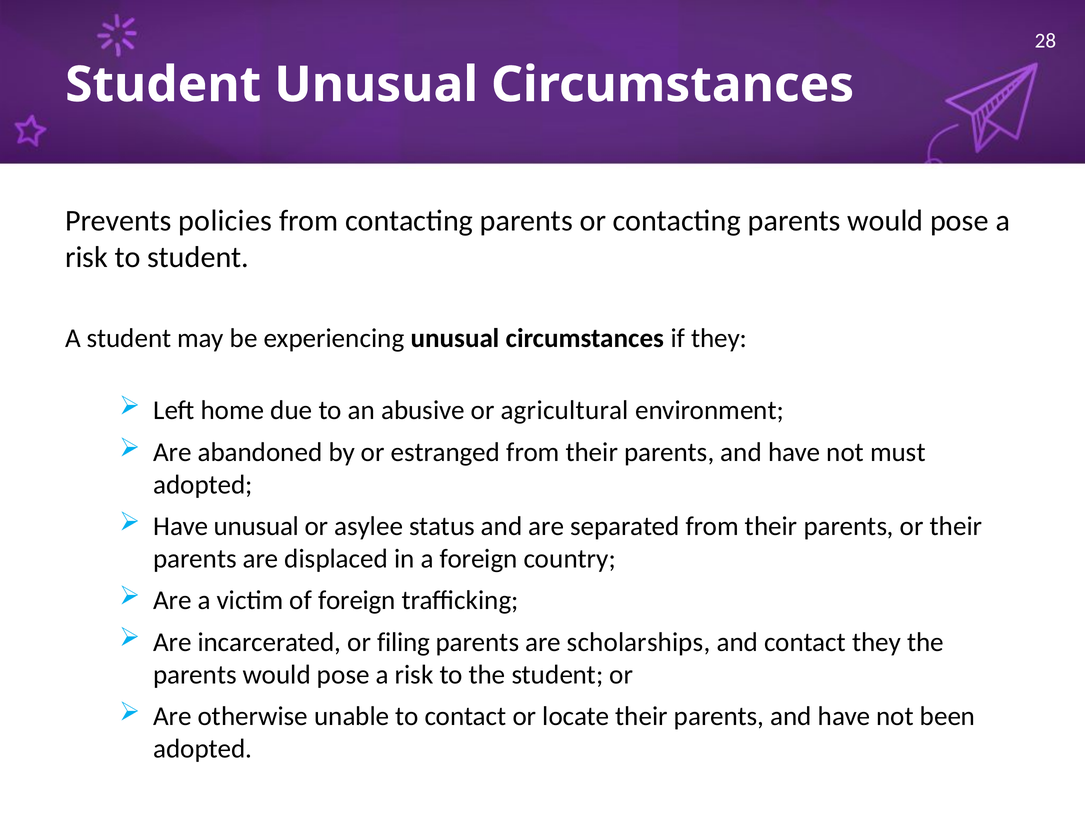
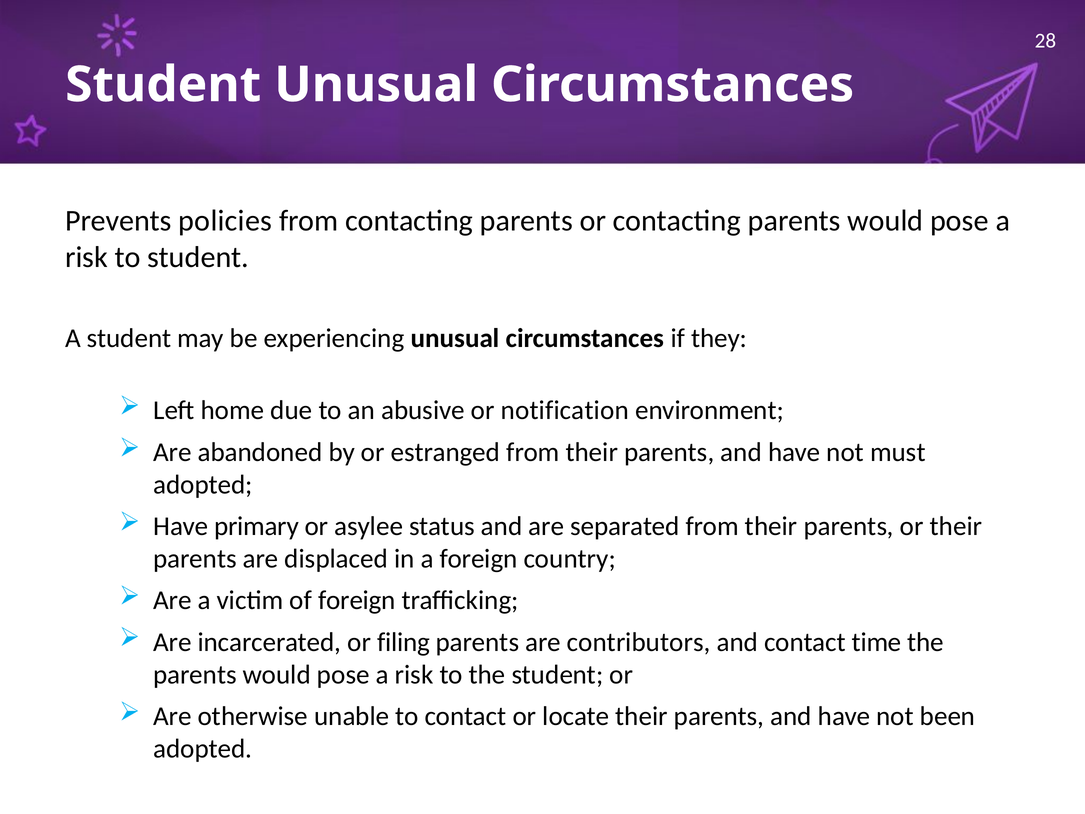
agricultural: agricultural -> notification
Have unusual: unusual -> primary
scholarships: scholarships -> contributors
contact they: they -> time
